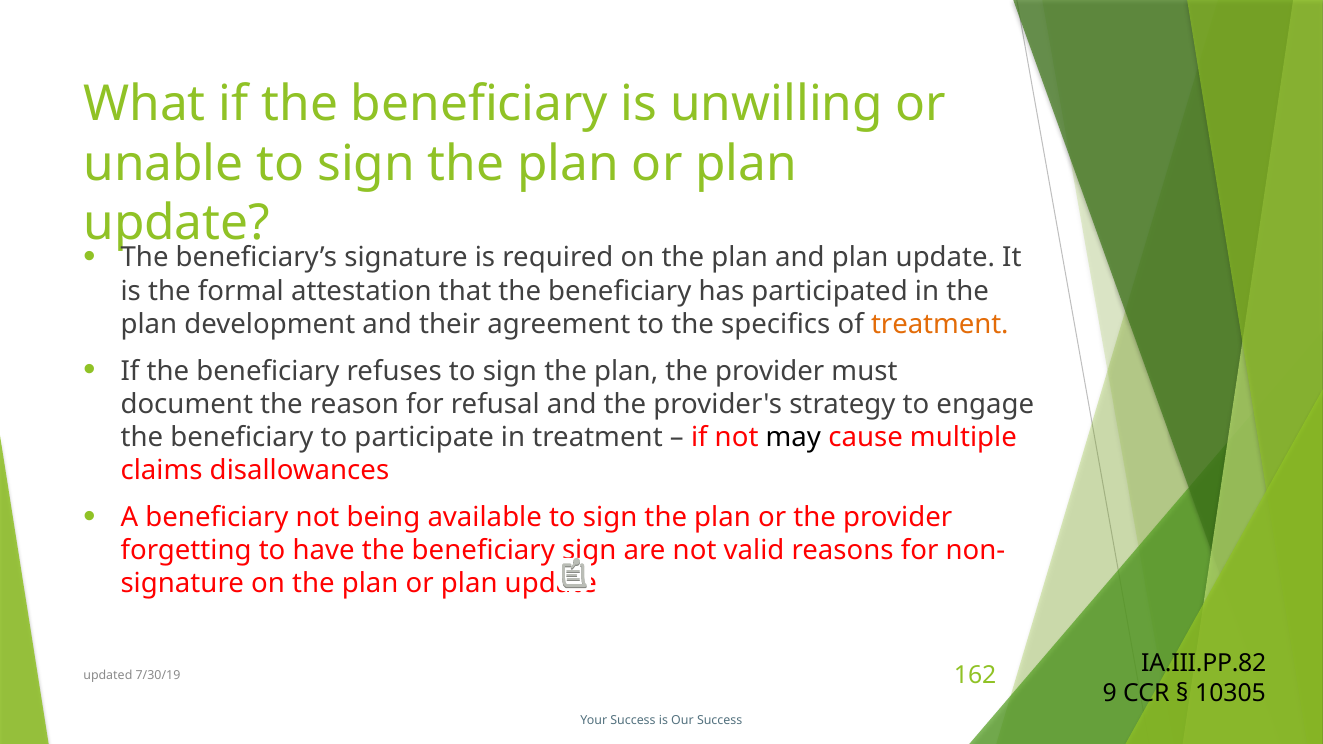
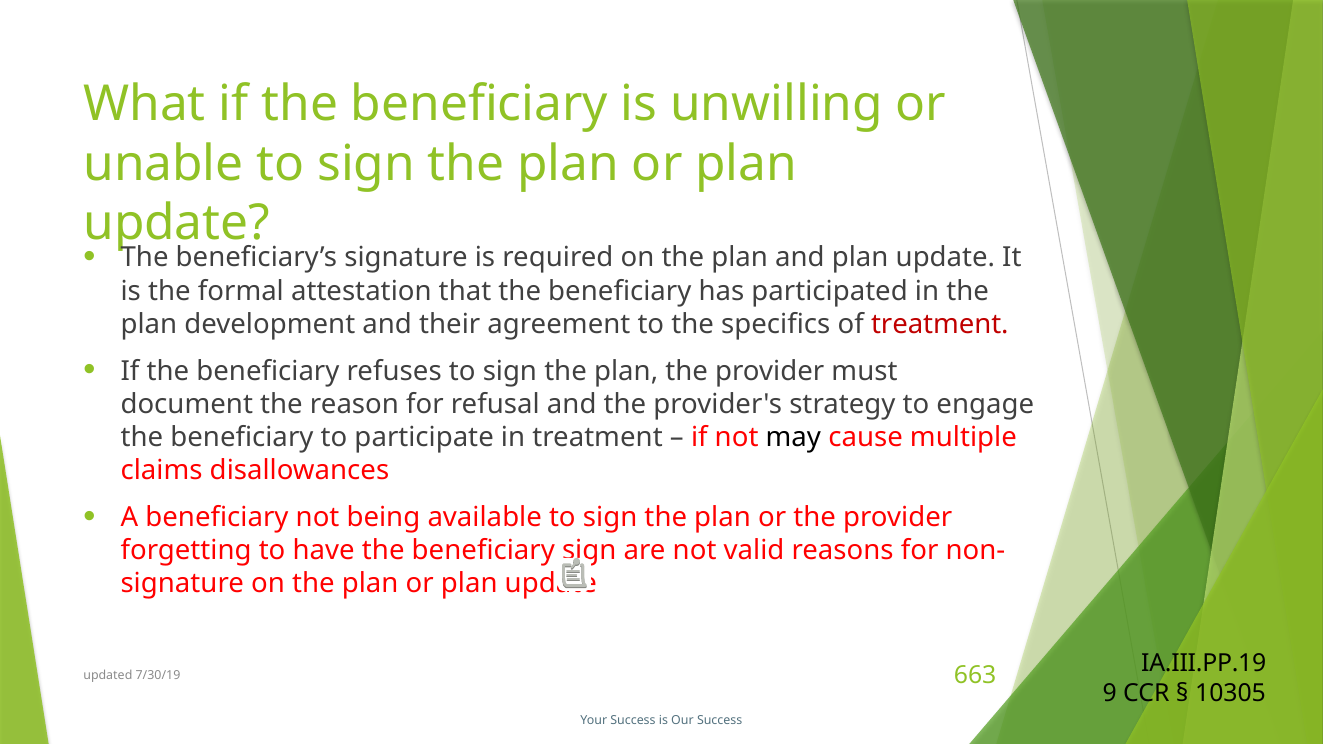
treatment at (940, 324) colour: orange -> red
IA.III.PP.82: IA.III.PP.82 -> IA.III.PP.19
162: 162 -> 663
